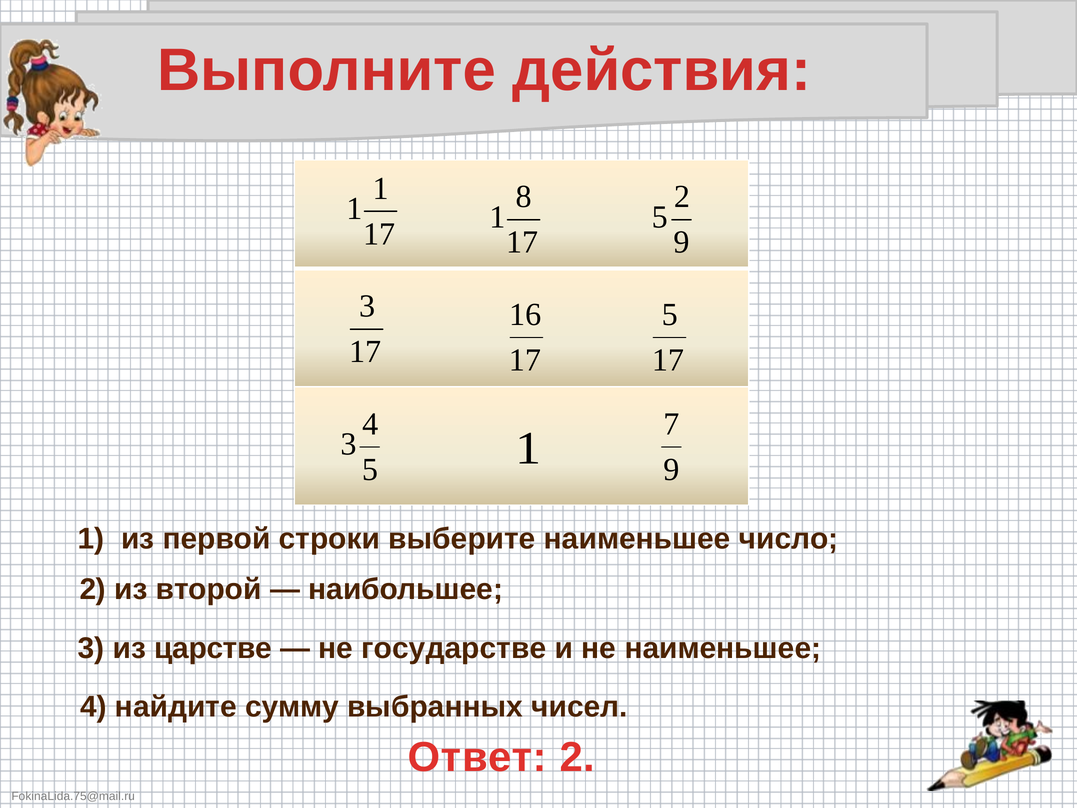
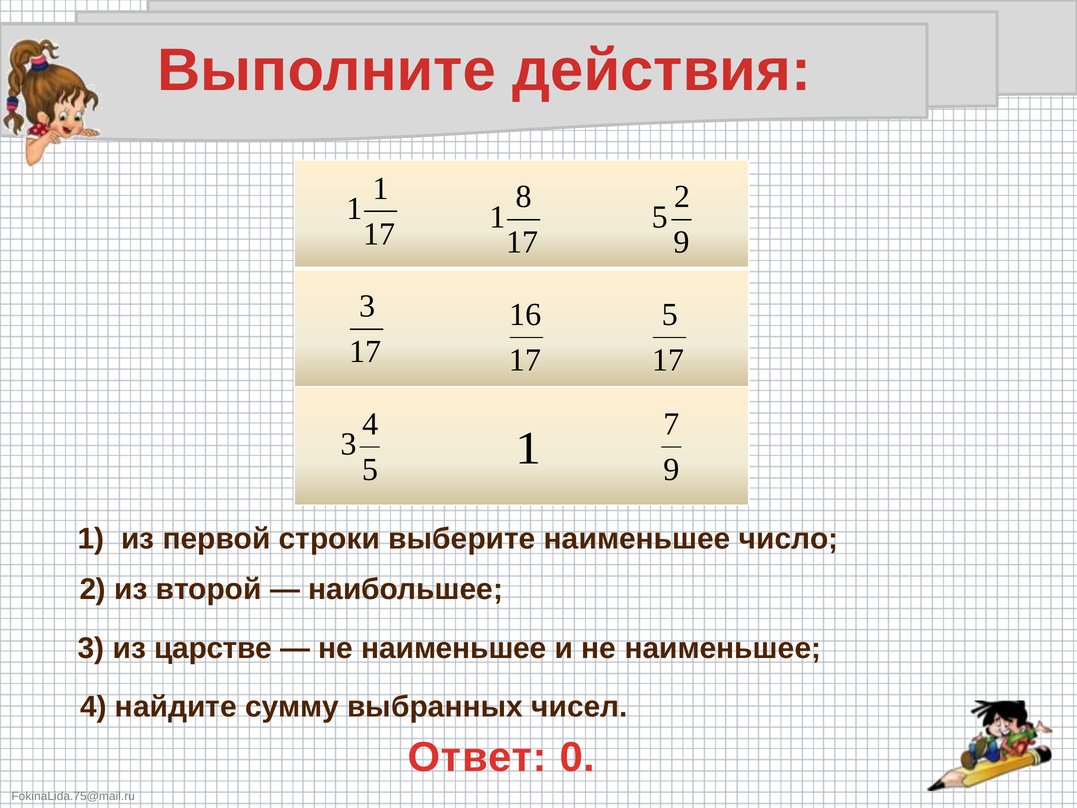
государстве at (454, 648): государстве -> наименьшее
Ответ 2: 2 -> 0
